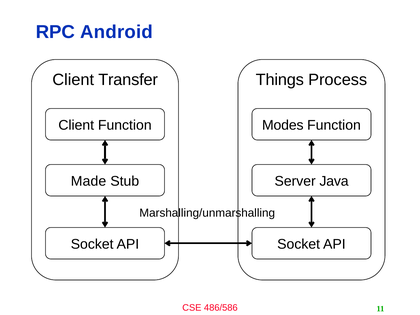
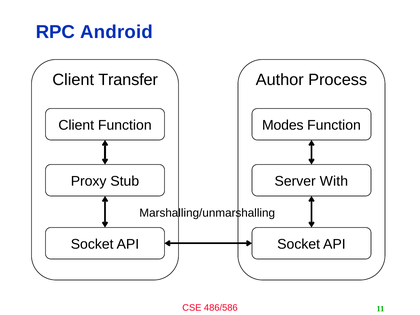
Things: Things -> Author
Made: Made -> Proxy
Java: Java -> With
